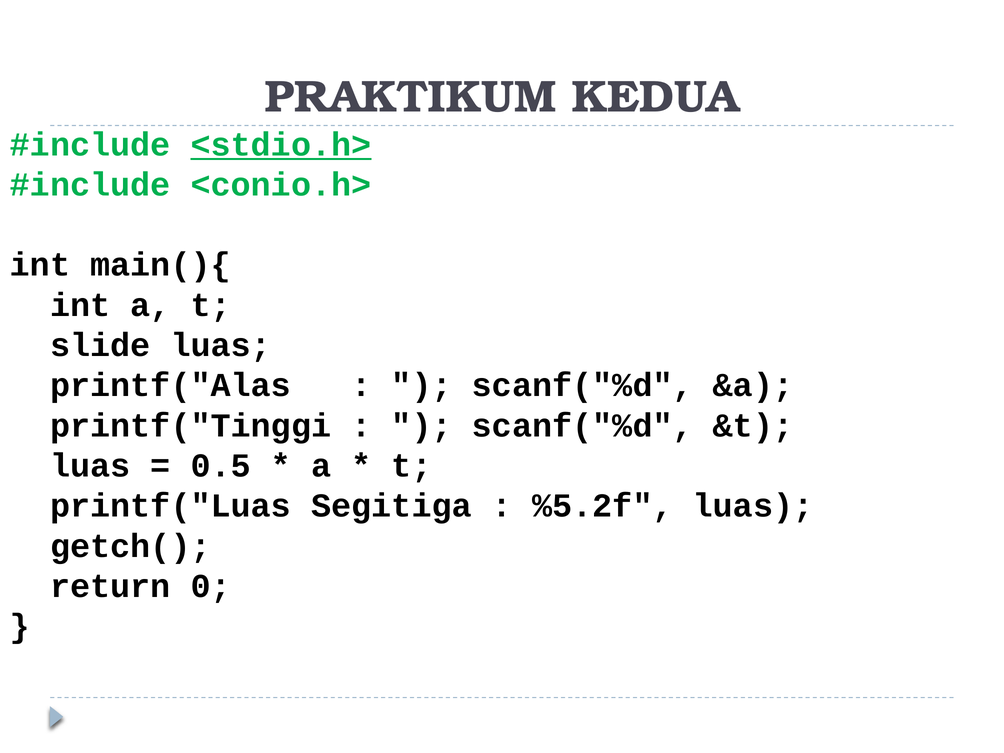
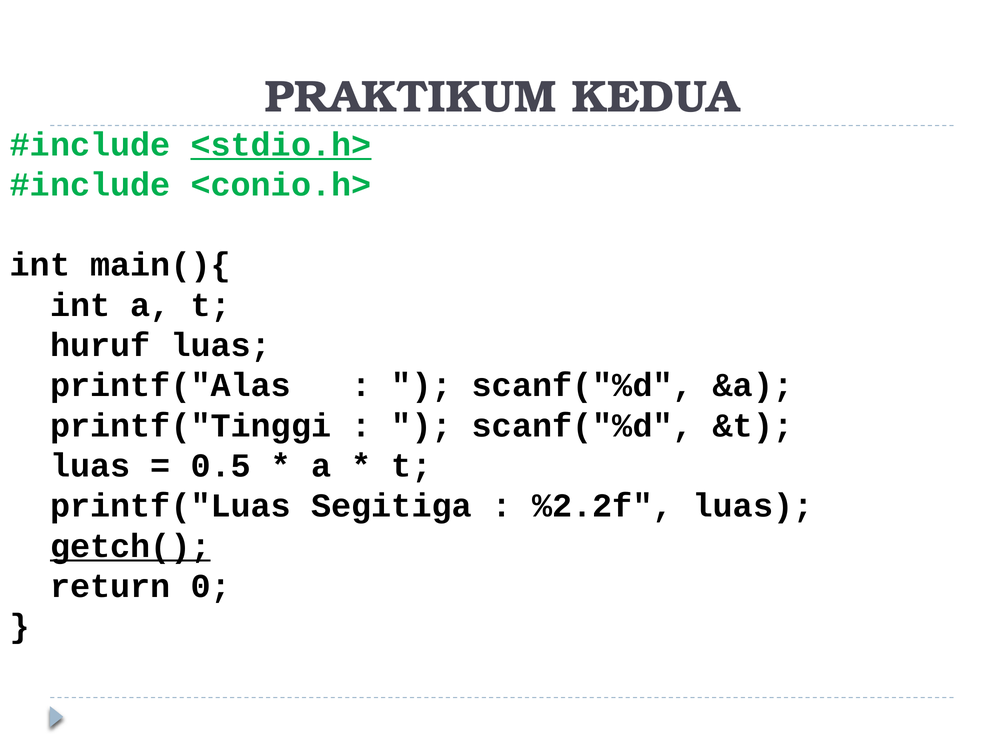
slide: slide -> huruf
%5.2f: %5.2f -> %2.2f
getch( underline: none -> present
